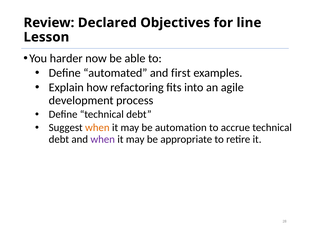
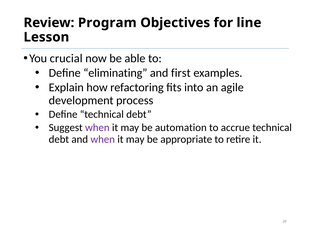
Declared: Declared -> Program
harder: harder -> crucial
automated: automated -> eliminating
when at (97, 128) colour: orange -> purple
